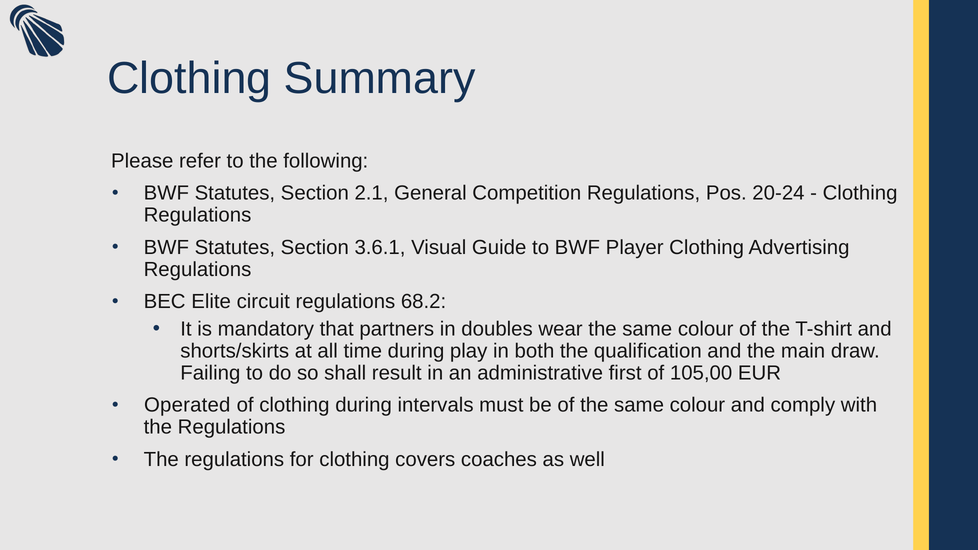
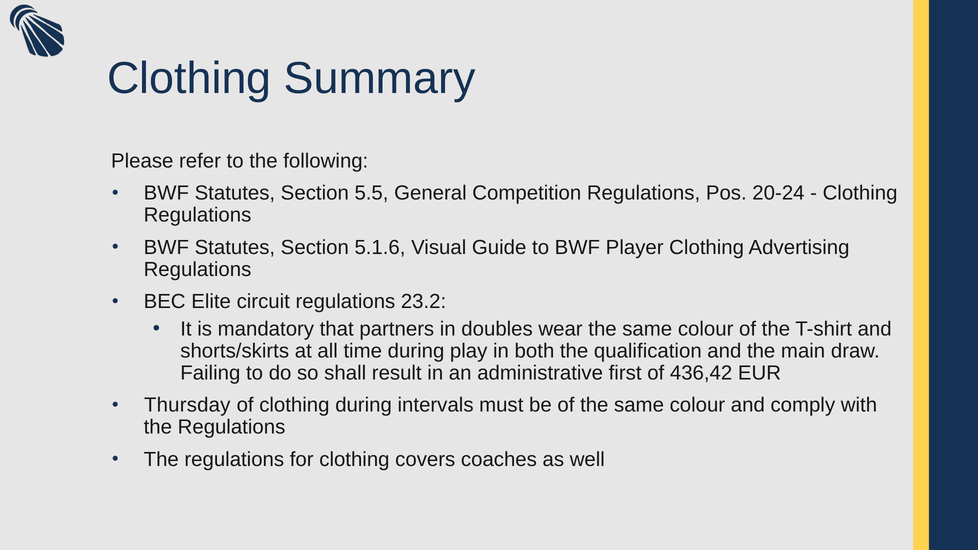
2.1: 2.1 -> 5.5
3.6.1: 3.6.1 -> 5.1.6
68.2: 68.2 -> 23.2
105,00: 105,00 -> 436,42
Operated: Operated -> Thursday
